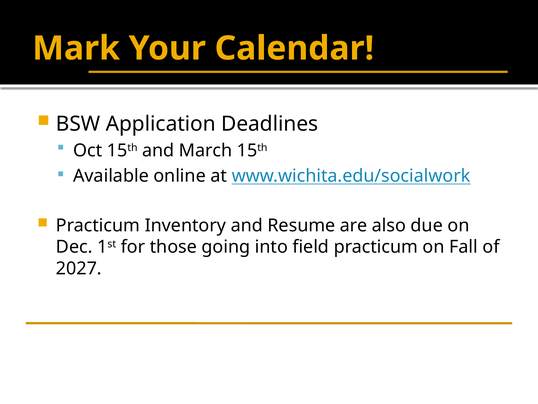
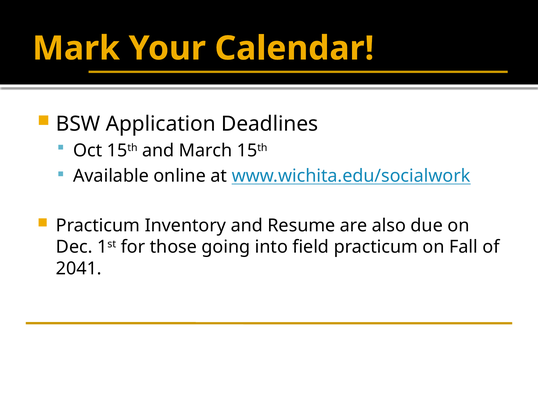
2027: 2027 -> 2041
